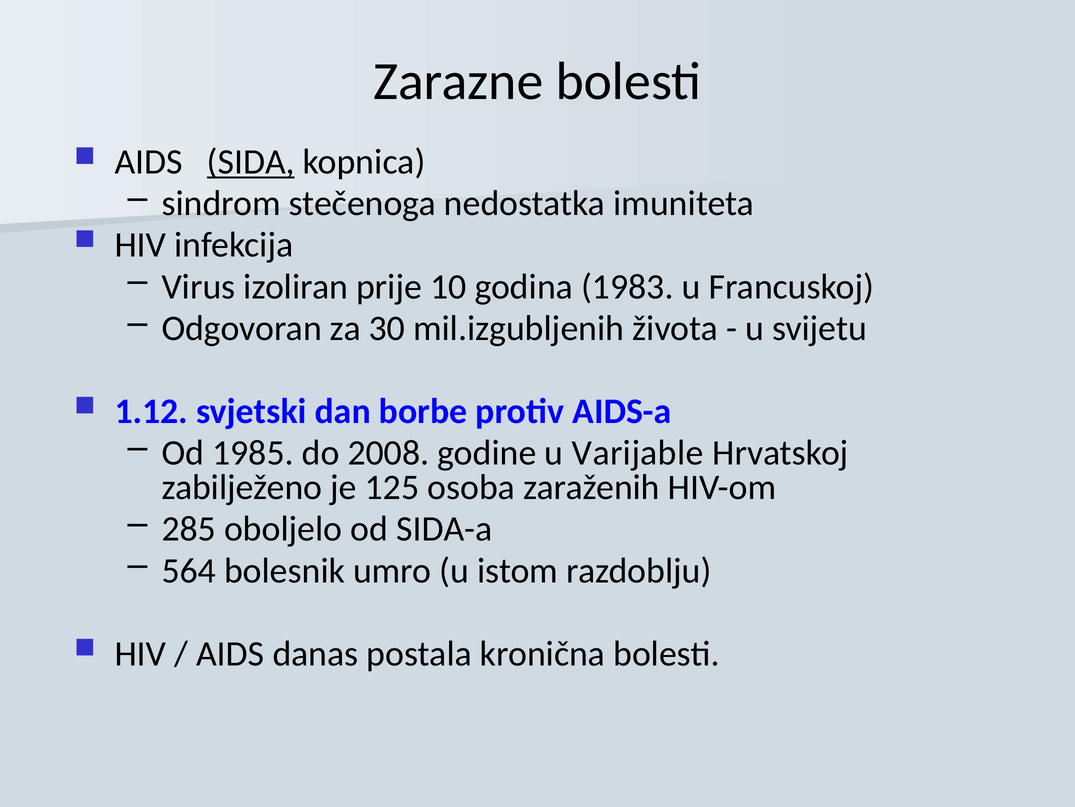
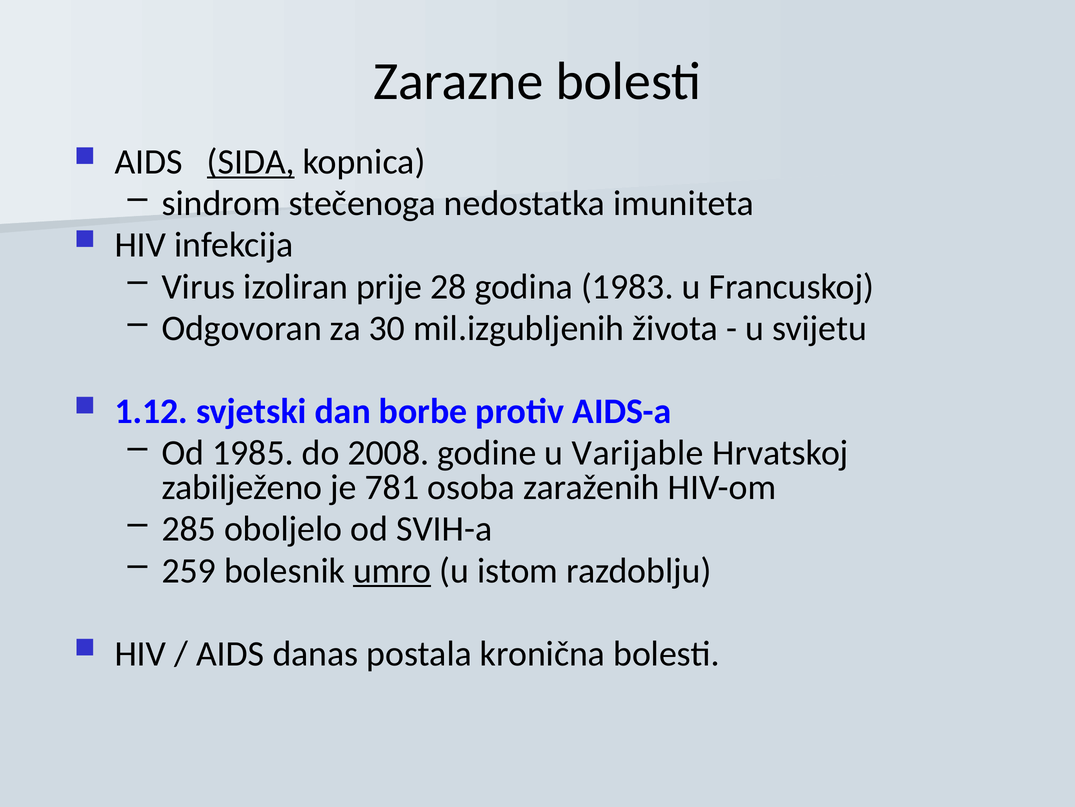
10: 10 -> 28
125: 125 -> 781
SIDA-a: SIDA-a -> SVIH-a
564: 564 -> 259
umro underline: none -> present
